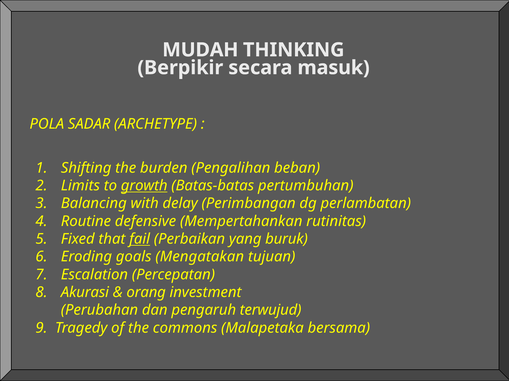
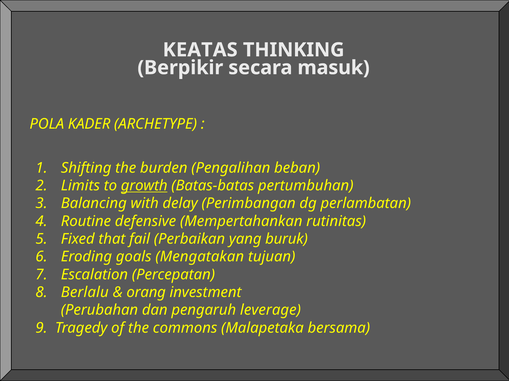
MUDAH: MUDAH -> KEATAS
SADAR: SADAR -> KADER
fail underline: present -> none
Akurasi: Akurasi -> Berlalu
terwujud: terwujud -> leverage
